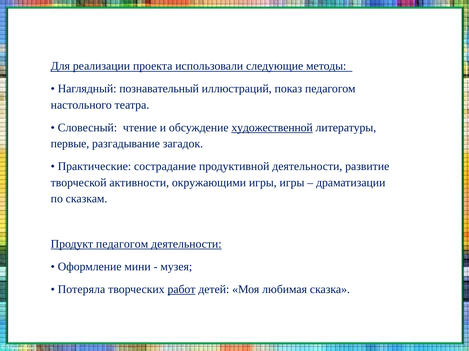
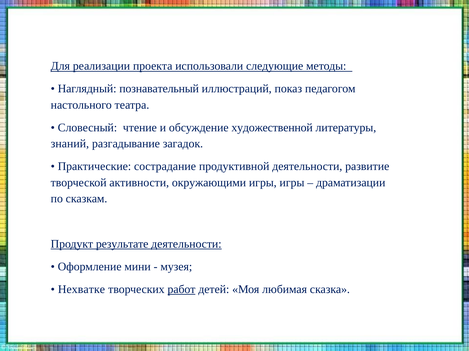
художественной underline: present -> none
первые: первые -> знаний
Продукт педагогом: педагогом -> результате
Потеряла: Потеряла -> Нехватке
